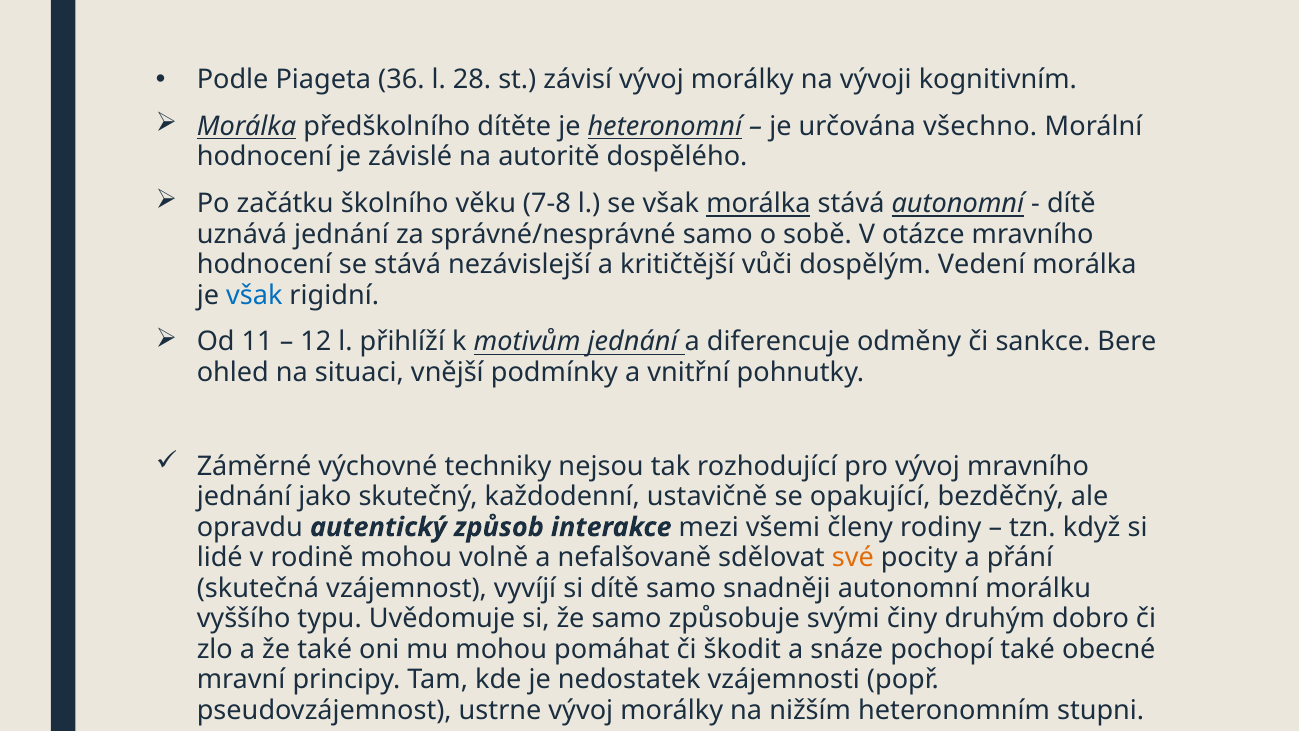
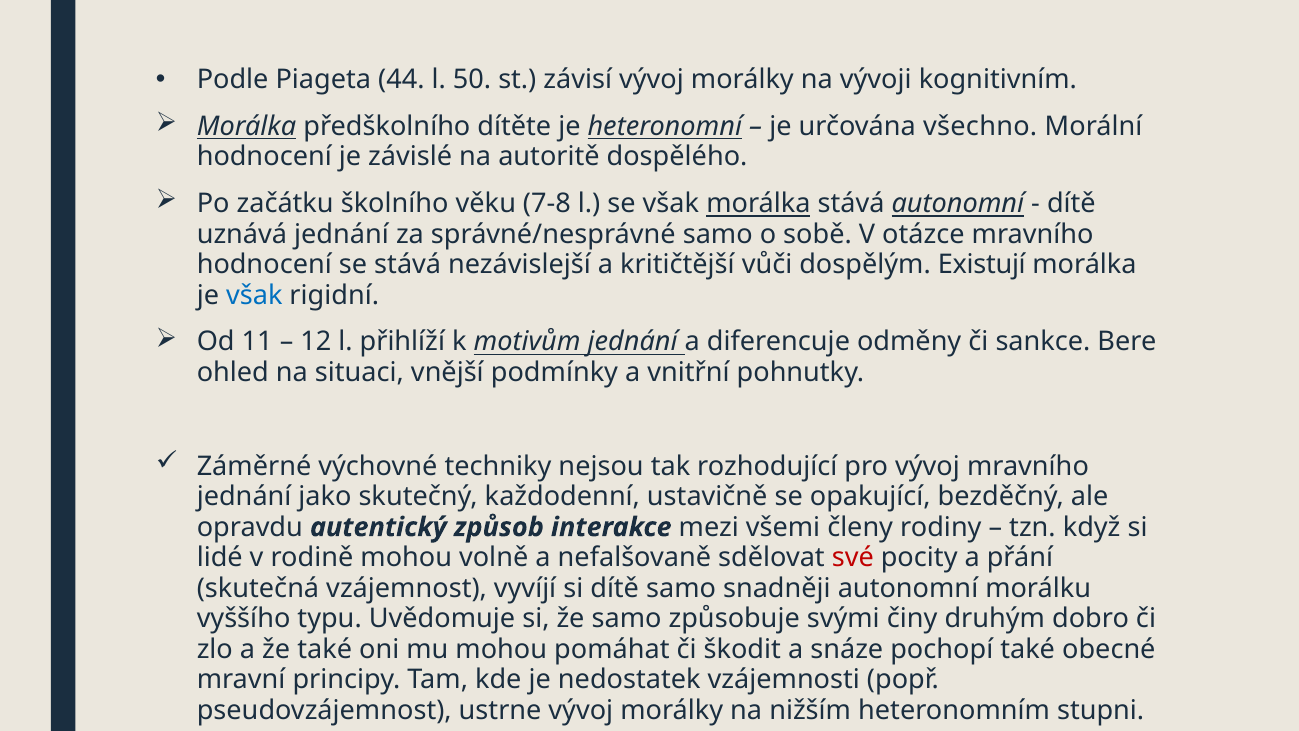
36: 36 -> 44
28: 28 -> 50
Vedení: Vedení -> Existují
své colour: orange -> red
